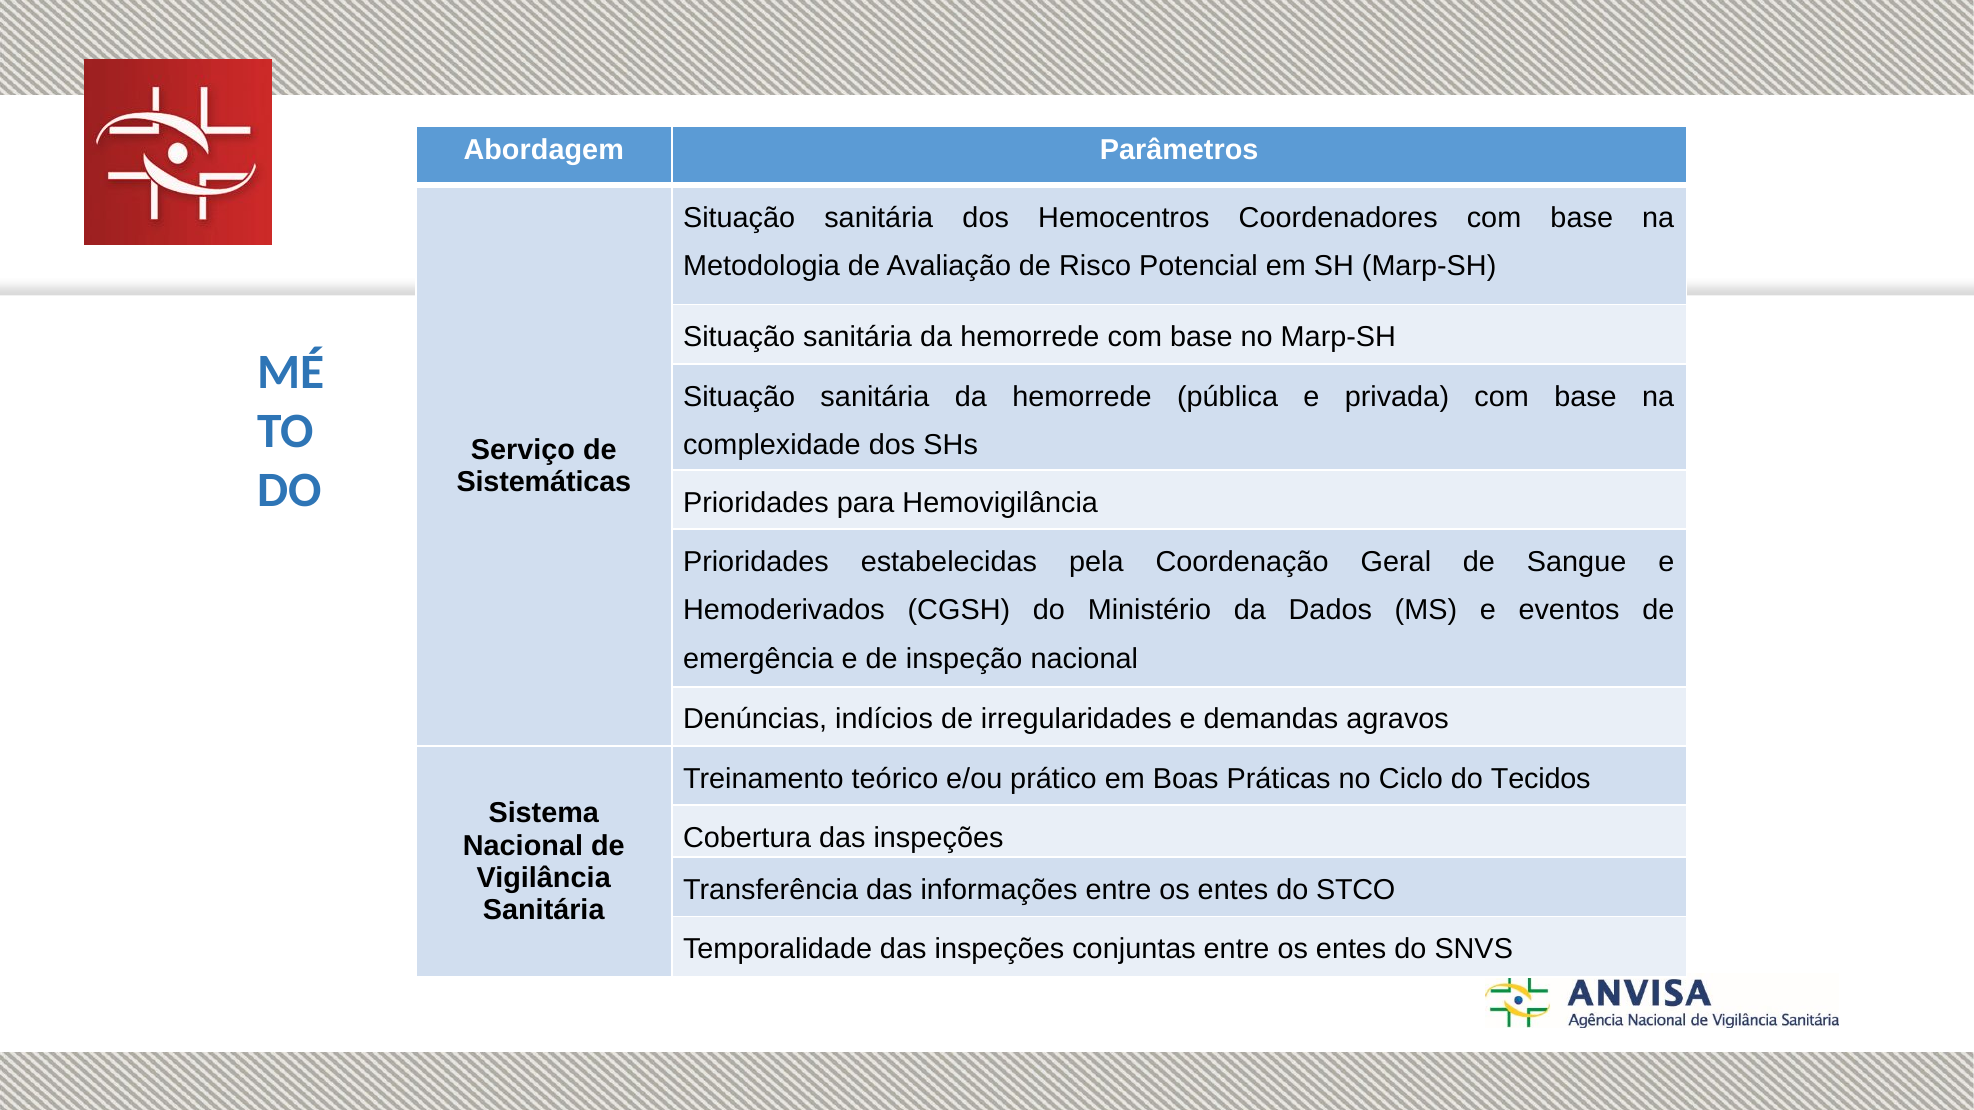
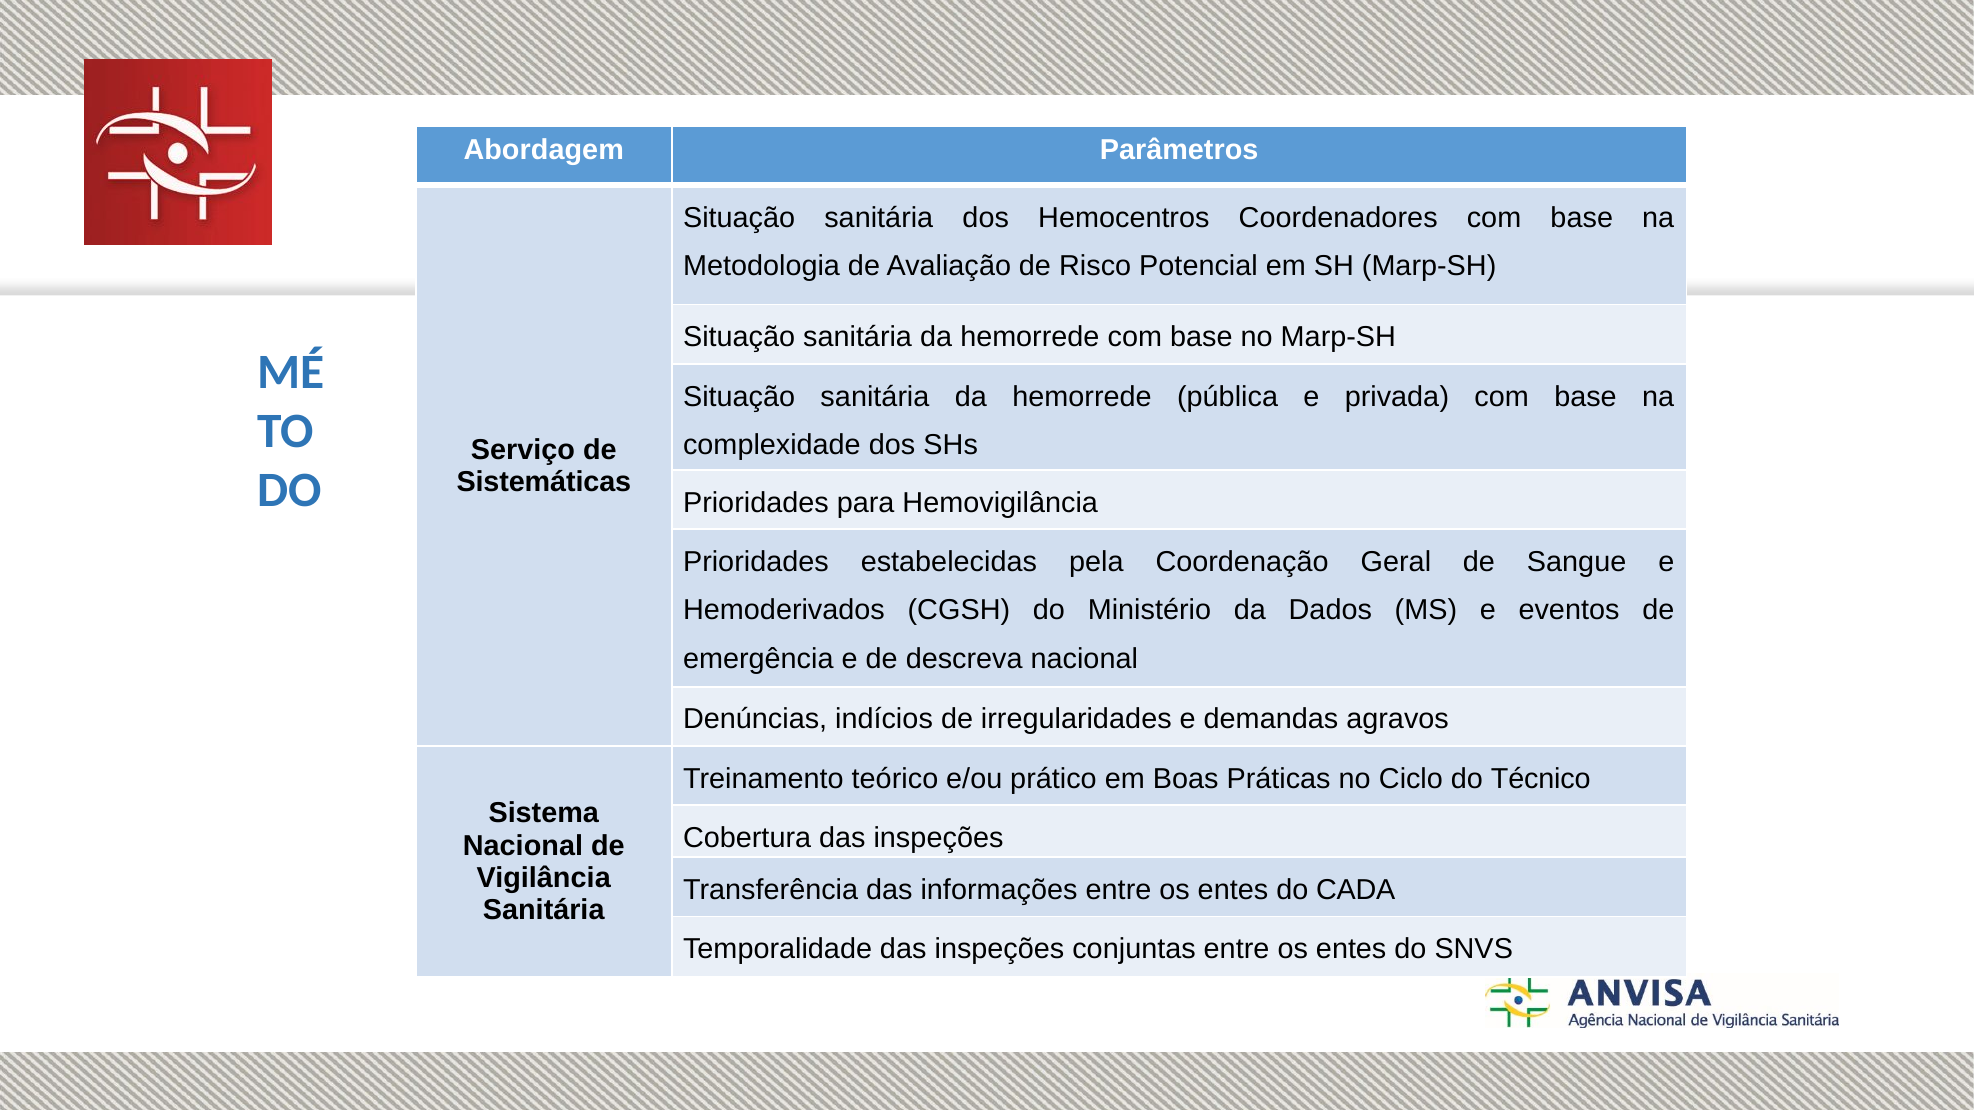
inspeção: inspeção -> descreva
Tecidos: Tecidos -> Técnico
STCO: STCO -> CADA
